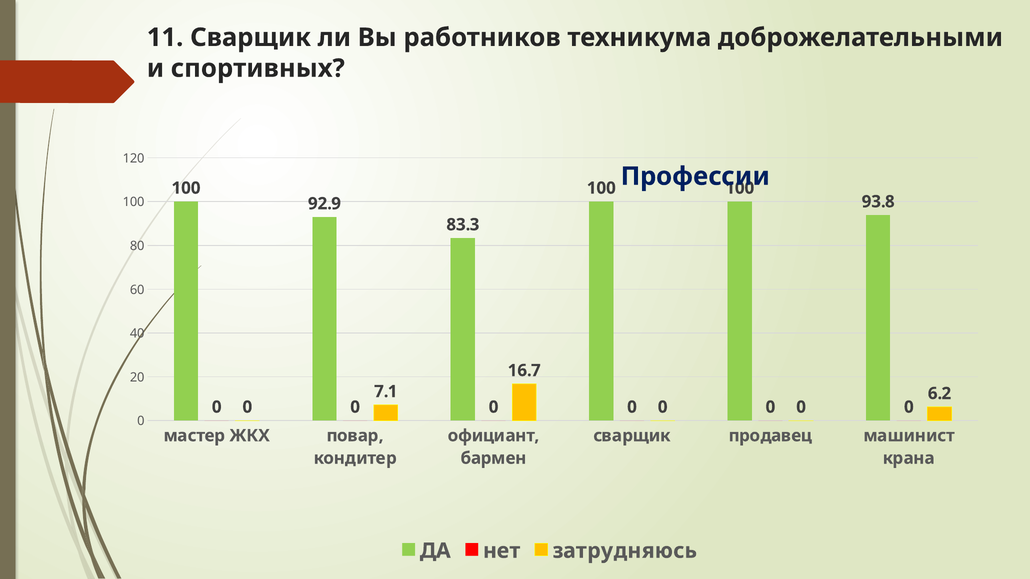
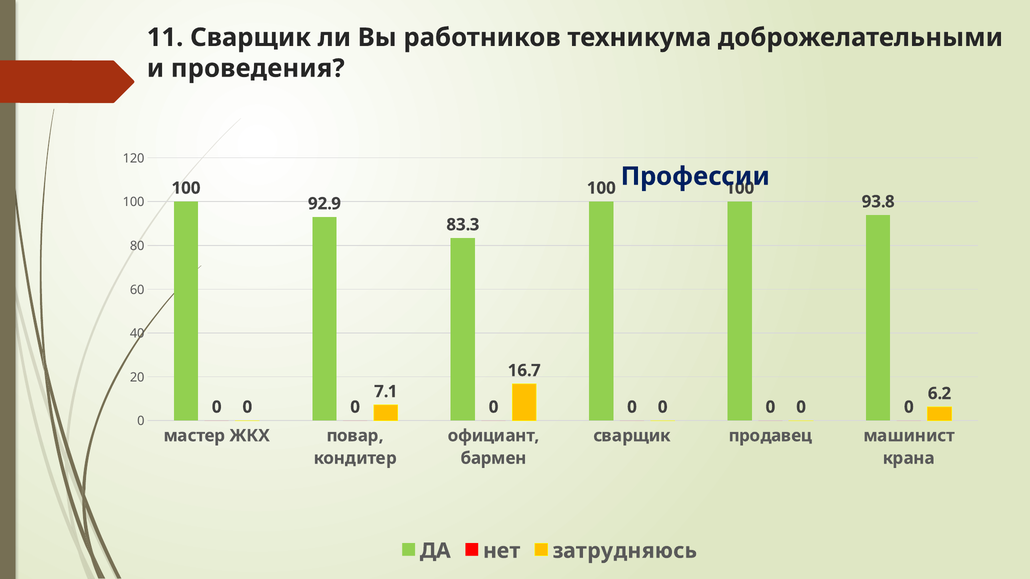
спортивных: спортивных -> проведения
